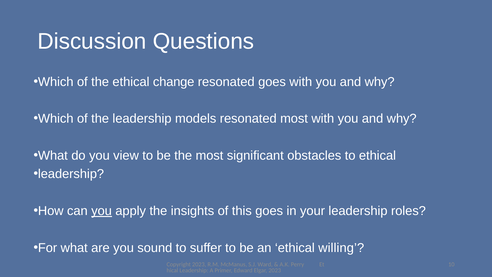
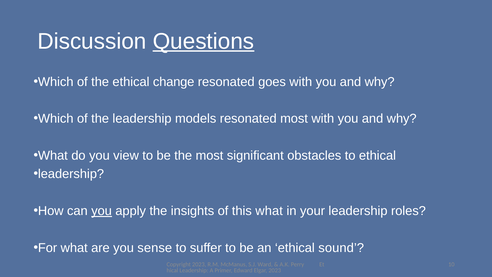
Questions underline: none -> present
this goes: goes -> what
sound: sound -> sense
willing: willing -> sound
